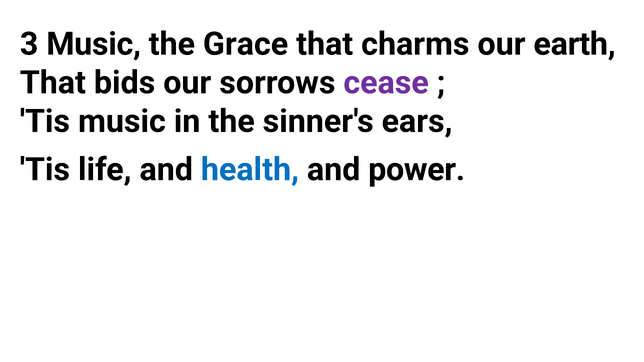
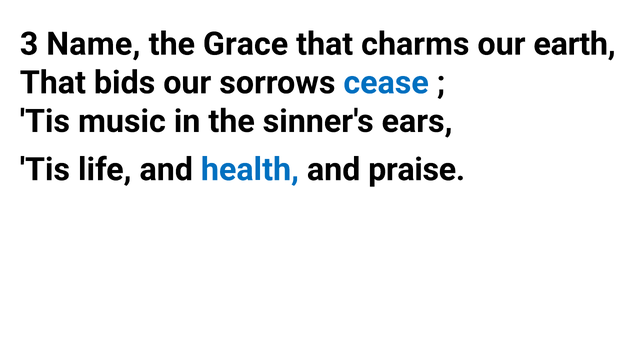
3 Music: Music -> Name
cease colour: purple -> blue
power: power -> praise
